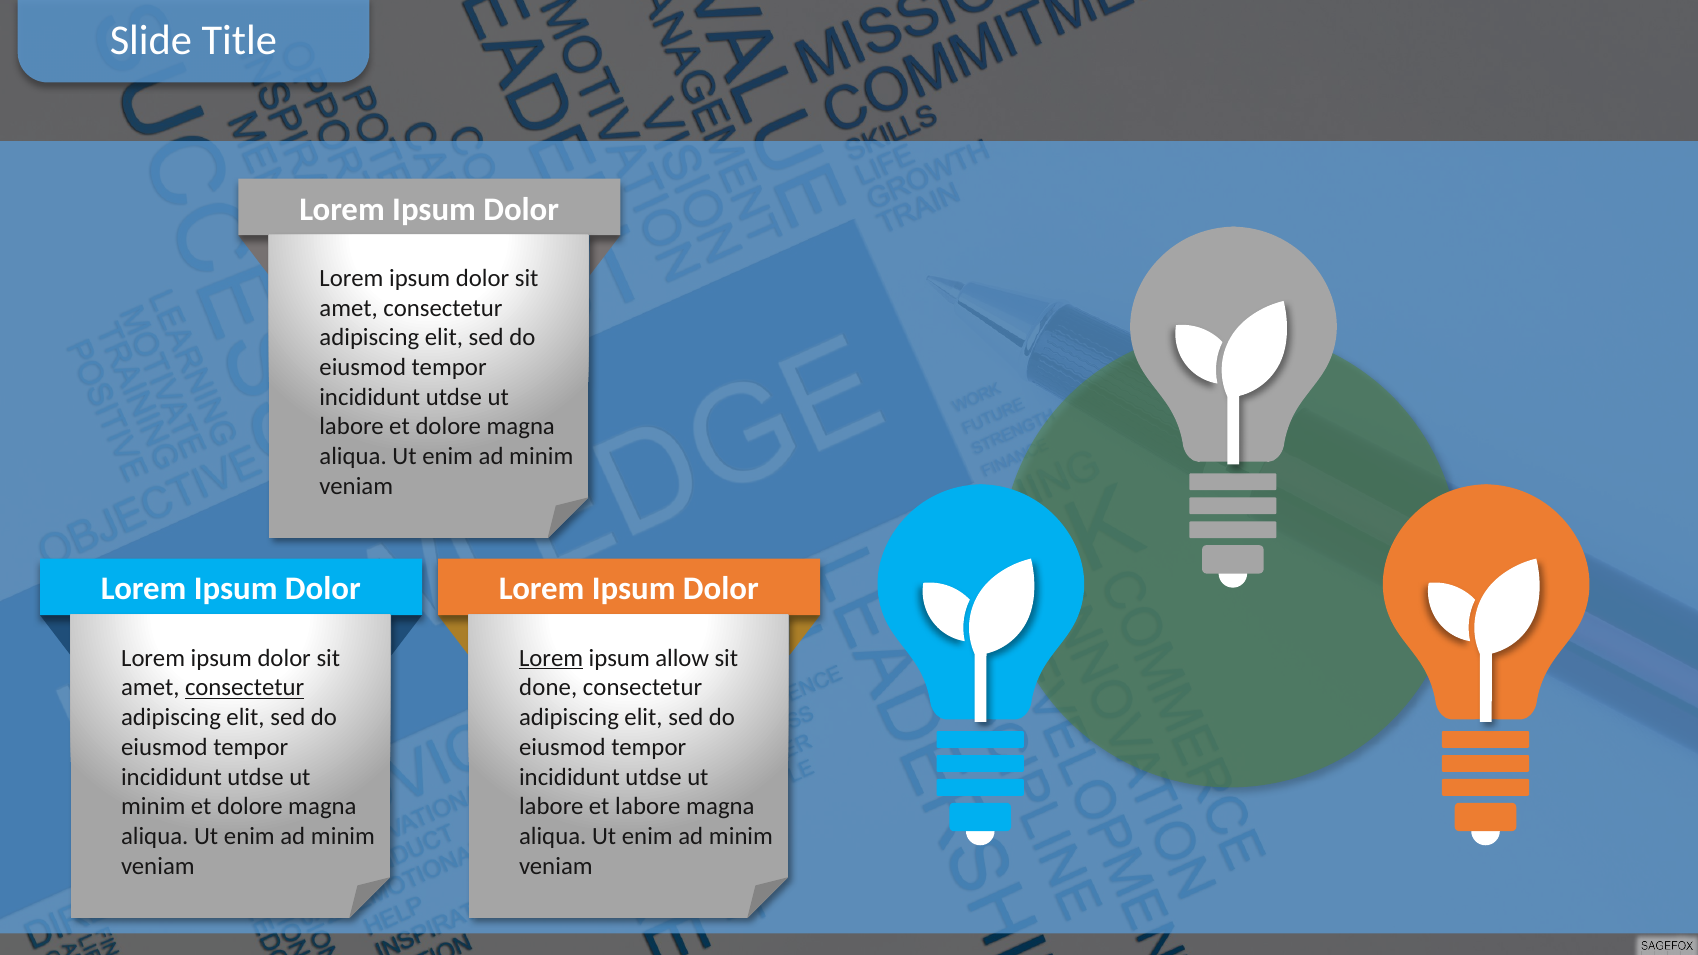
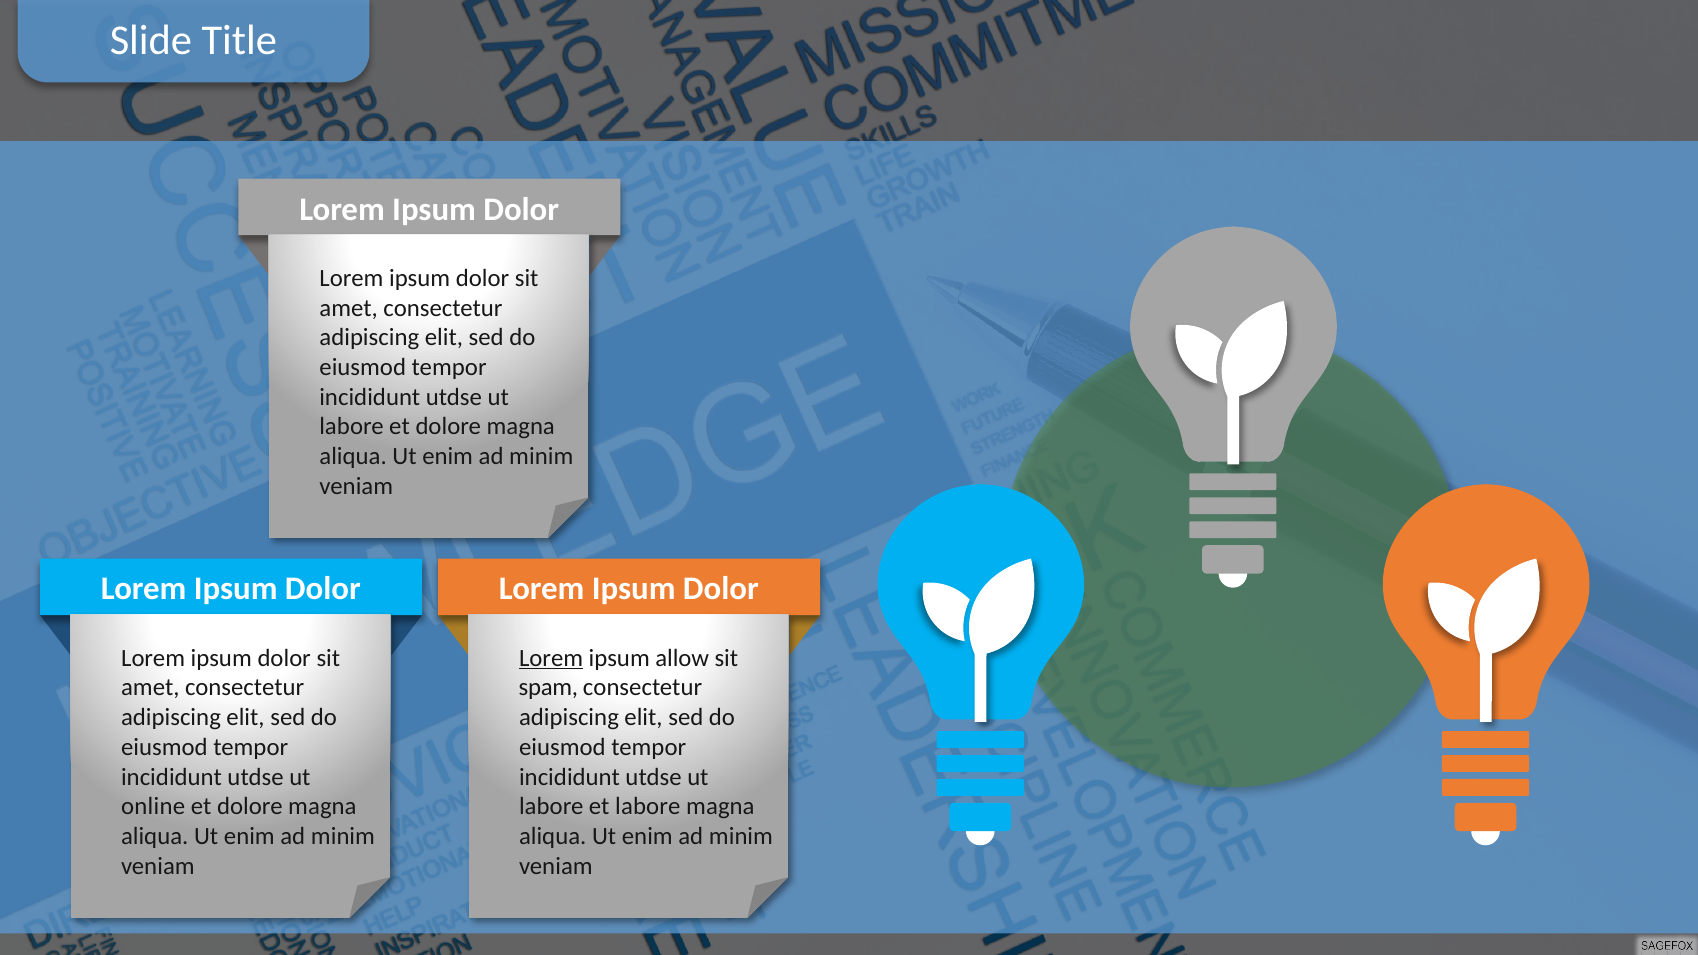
consectetur at (245, 688) underline: present -> none
done: done -> spam
minim at (153, 807): minim -> online
